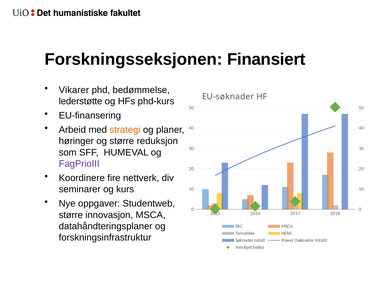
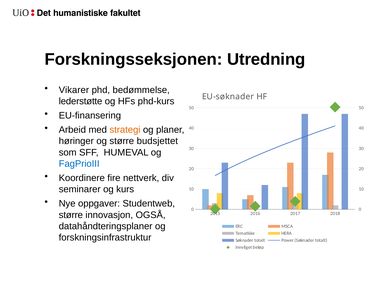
Finansiert: Finansiert -> Utredning
reduksjon: reduksjon -> budsjettet
FagPrioIII colour: purple -> blue
innovasjon MSCA: MSCA -> OGSÅ
